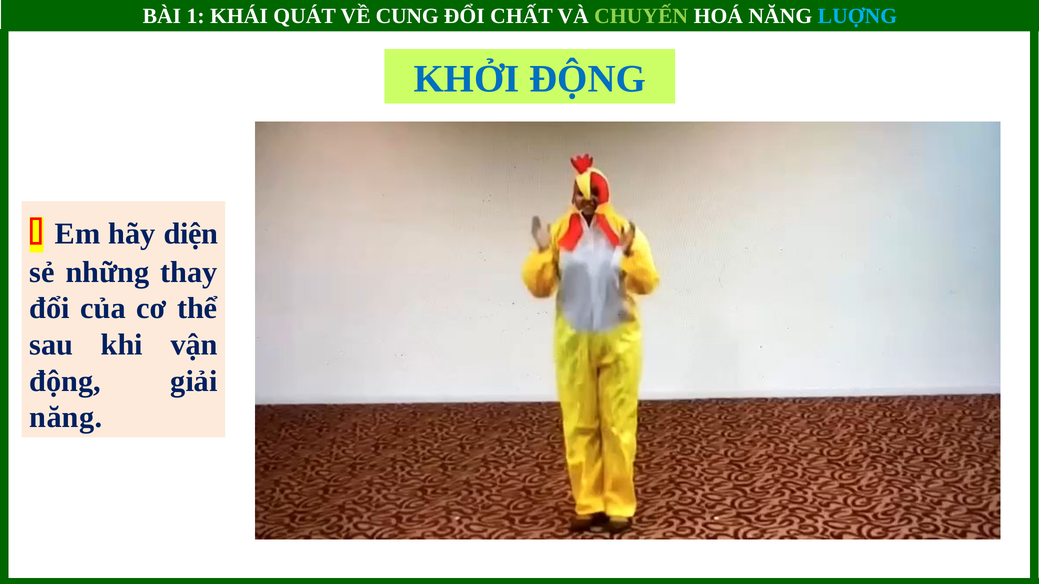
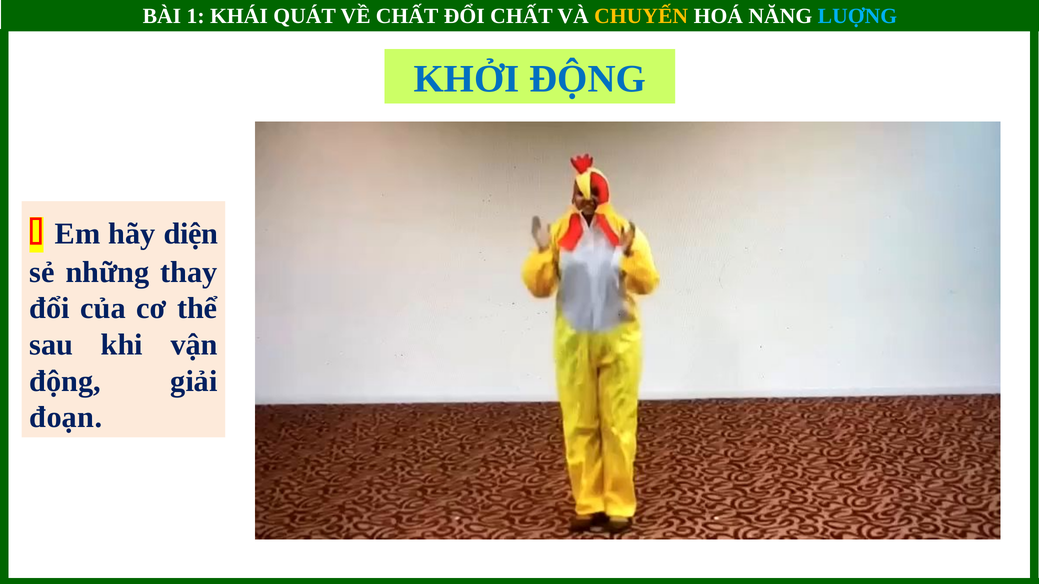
VỀ CUNG: CUNG -> CHẤT
CHUYẾN colour: light green -> yellow
năng at (66, 418): năng -> đoạn
